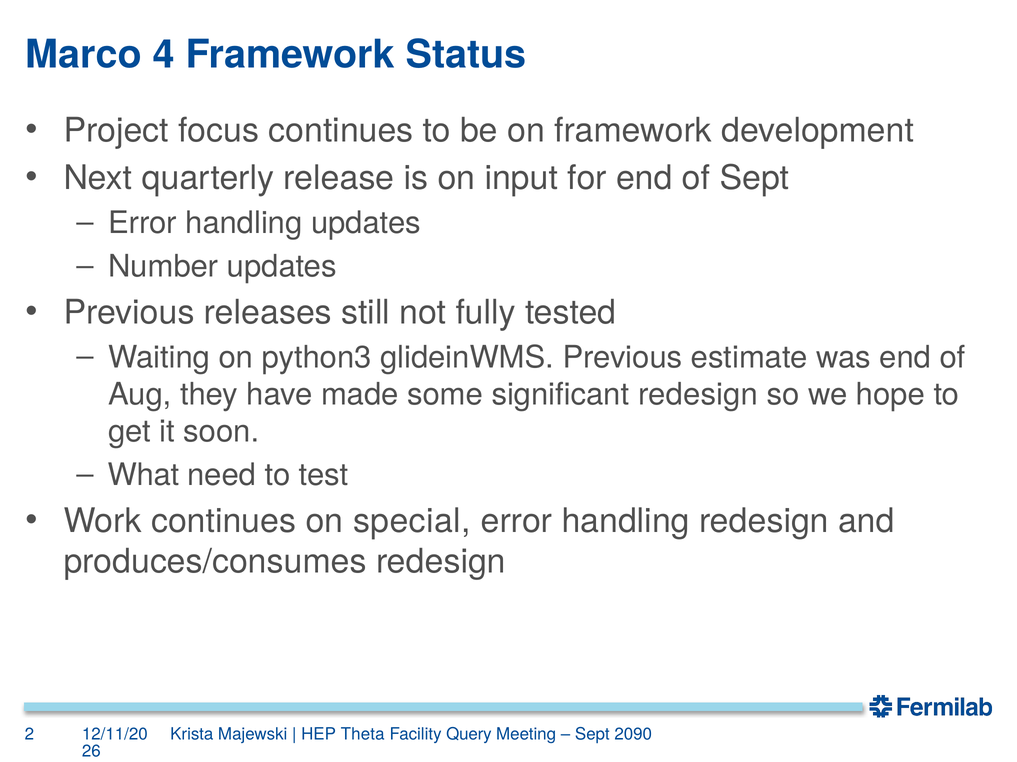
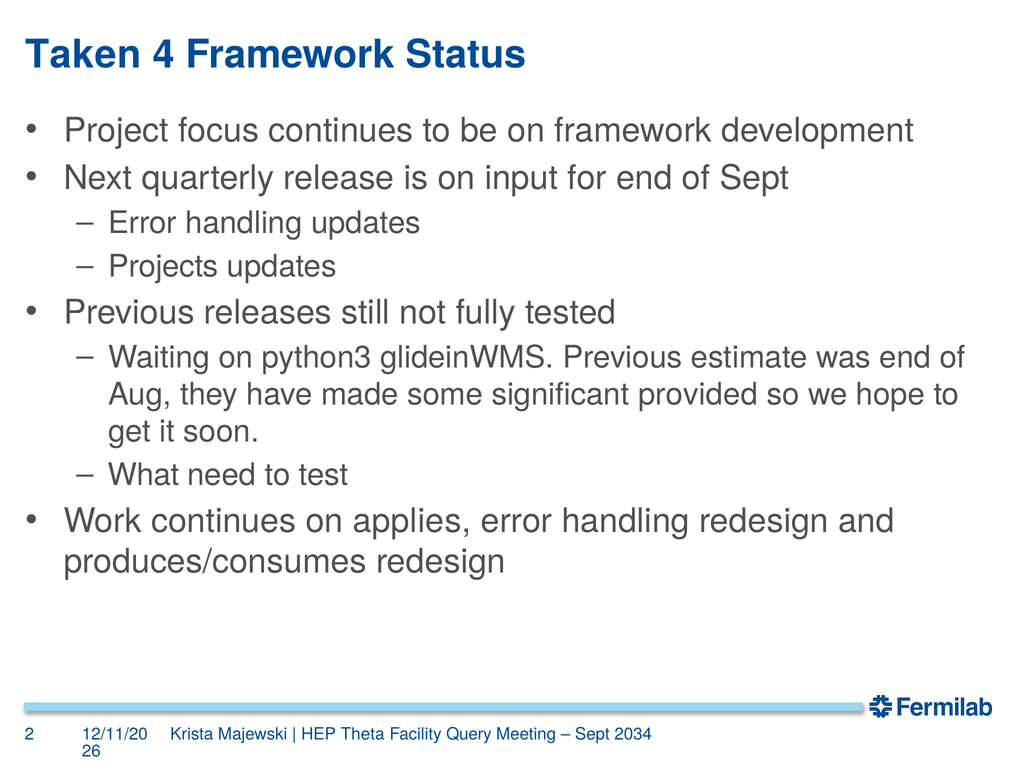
Marco: Marco -> Taken
Number: Number -> Projects
significant redesign: redesign -> provided
special: special -> applies
2090: 2090 -> 2034
